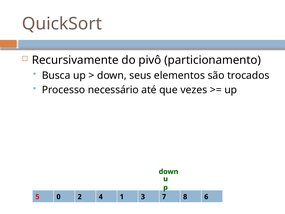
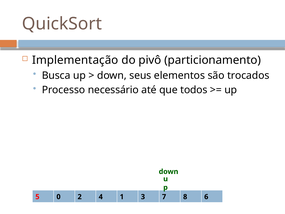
Recursivamente: Recursivamente -> Implementação
vezes: vezes -> todos
